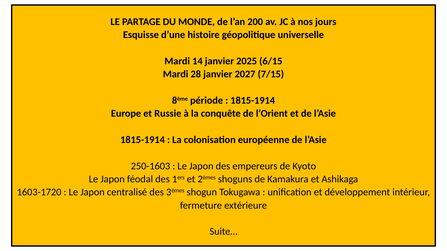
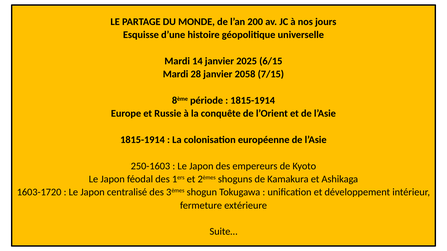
2027: 2027 -> 2058
